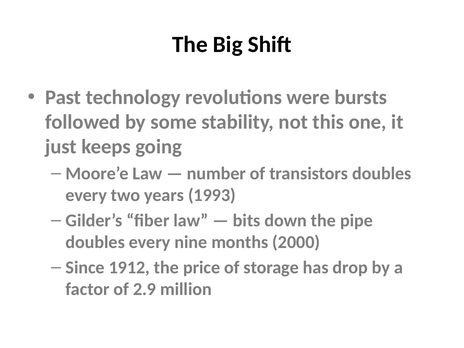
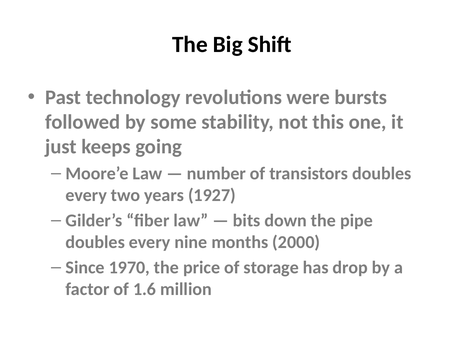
1993: 1993 -> 1927
1912: 1912 -> 1970
2.9: 2.9 -> 1.6
